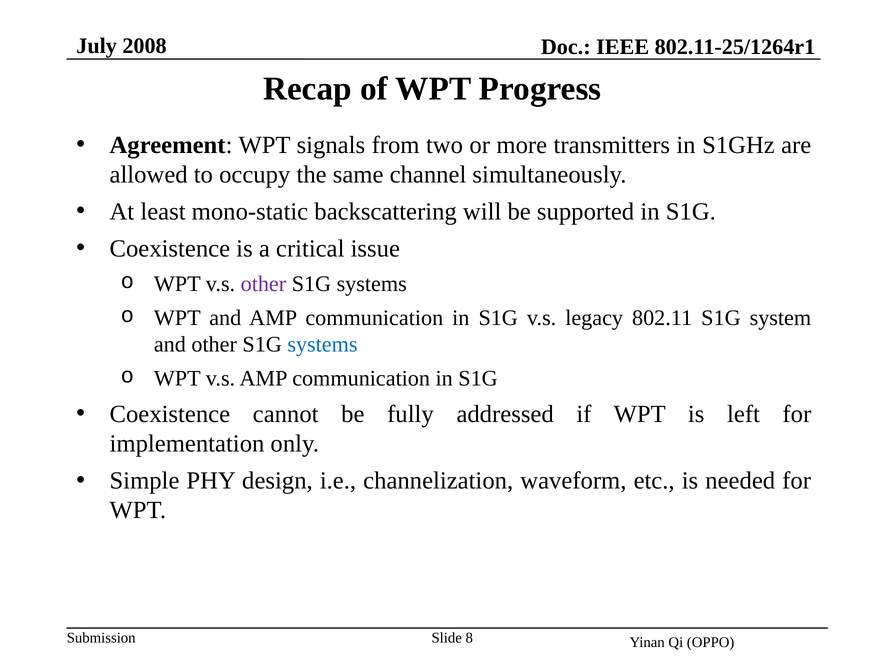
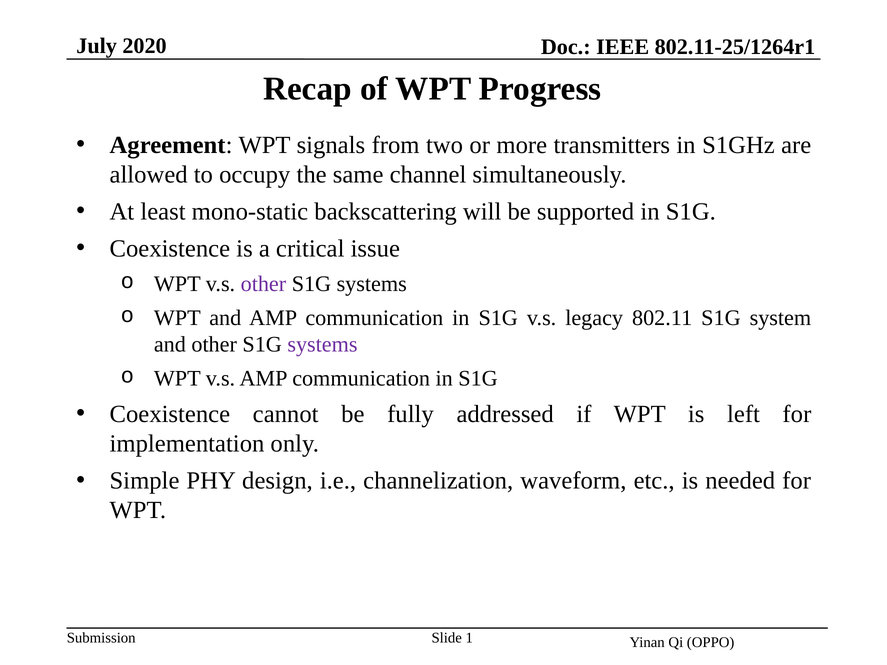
2008: 2008 -> 2020
systems at (322, 345) colour: blue -> purple
8: 8 -> 1
